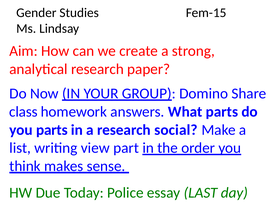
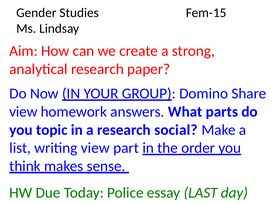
class at (23, 112): class -> view
you parts: parts -> topic
